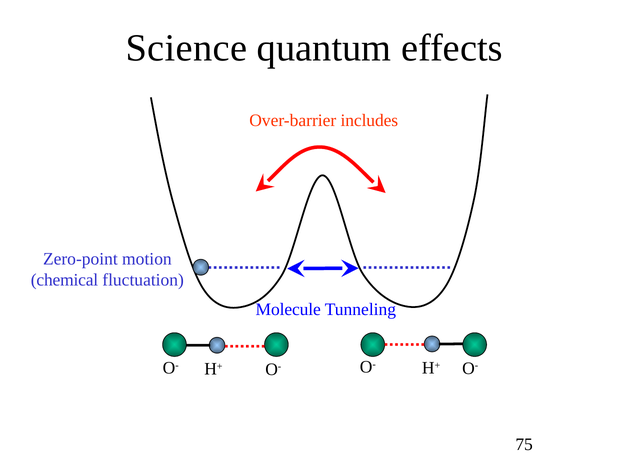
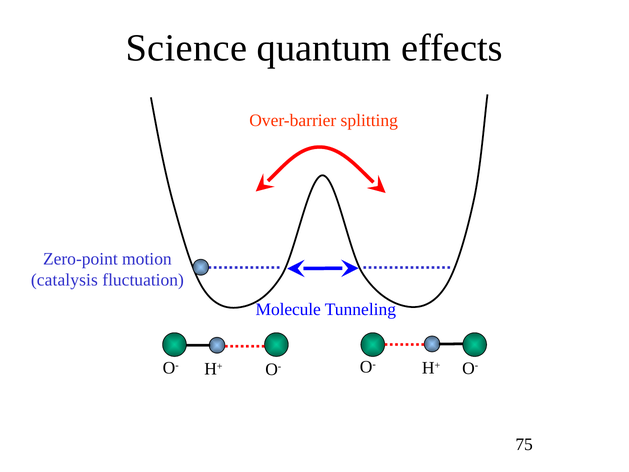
includes: includes -> splitting
chemical: chemical -> catalysis
